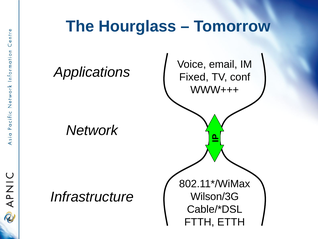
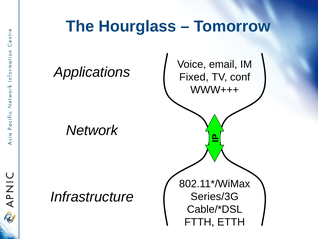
Wilson/3G: Wilson/3G -> Series/3G
